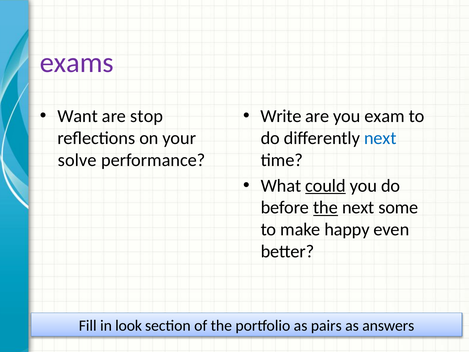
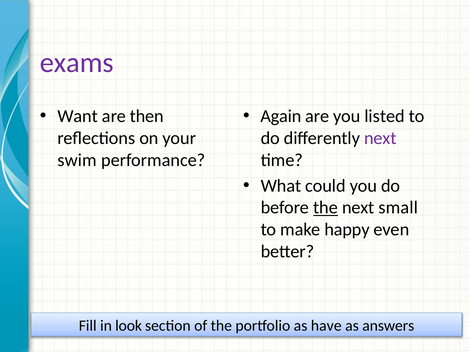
stop: stop -> then
Write: Write -> Again
exam: exam -> listed
next at (380, 138) colour: blue -> purple
solve: solve -> swim
could underline: present -> none
some: some -> small
pairs: pairs -> have
